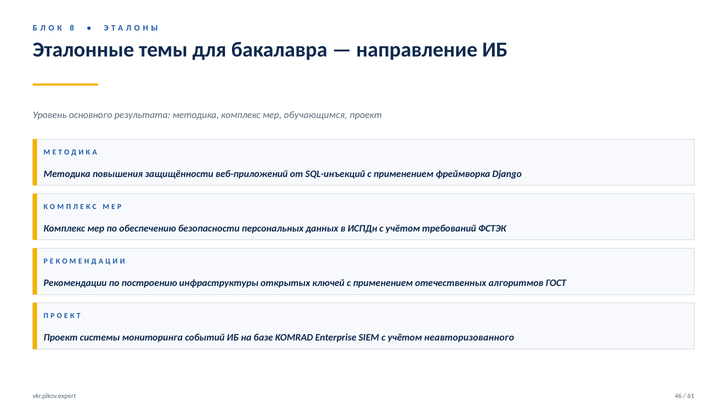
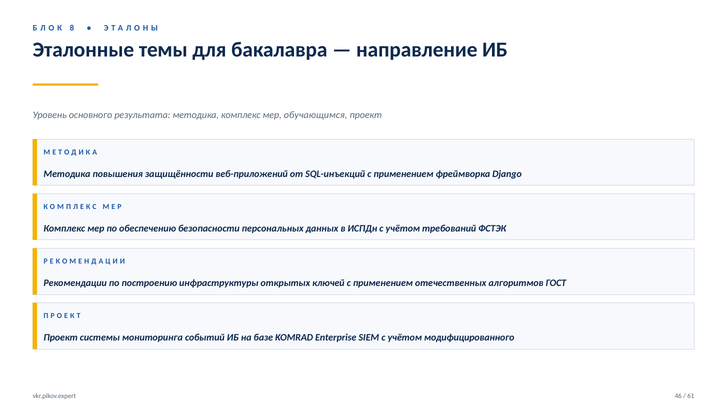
неавторизованного: неавторизованного -> модифицированного
